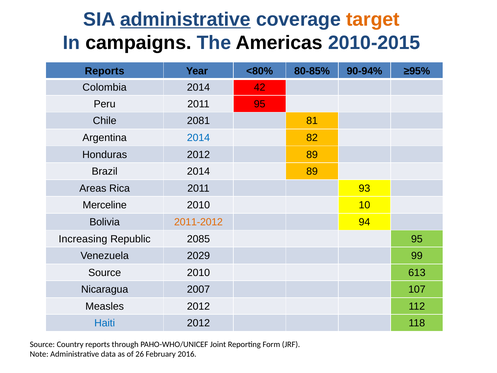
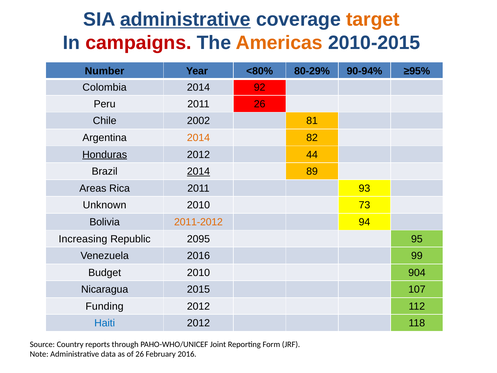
campaigns colour: black -> red
Americas colour: black -> orange
Reports at (105, 71): Reports -> Number
80-85%: 80-85% -> 80-29%
42: 42 -> 92
2011 95: 95 -> 26
2081: 2081 -> 2002
2014 at (198, 138) colour: blue -> orange
Honduras underline: none -> present
2012 89: 89 -> 44
2014 at (198, 171) underline: none -> present
Merceline: Merceline -> Unknown
10: 10 -> 73
2085: 2085 -> 2095
Venezuela 2029: 2029 -> 2016
Source at (105, 272): Source -> Budget
613: 613 -> 904
2007: 2007 -> 2015
Measles: Measles -> Funding
